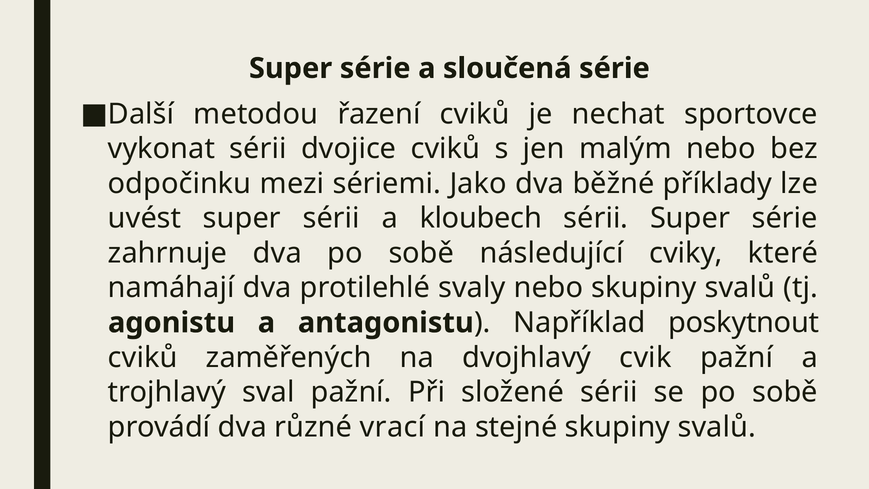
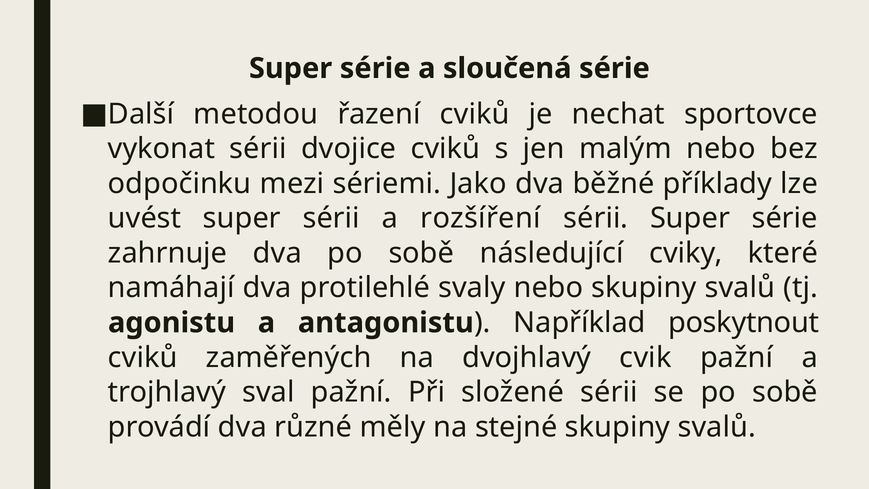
kloubech: kloubech -> rozšíření
vrací: vrací -> měly
